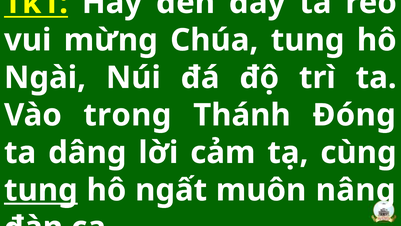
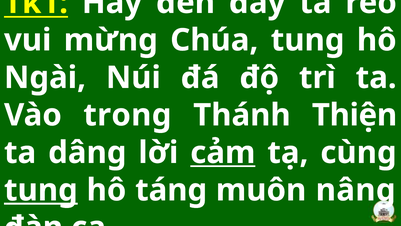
Đóng: Đóng -> Thiện
cảm underline: none -> present
ngất: ngất -> táng
